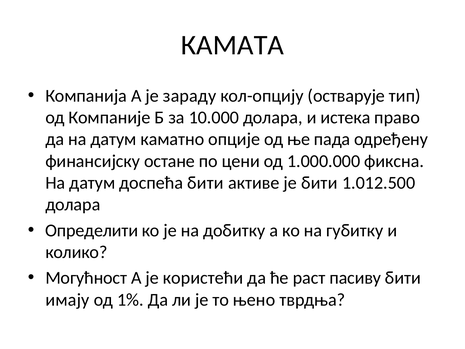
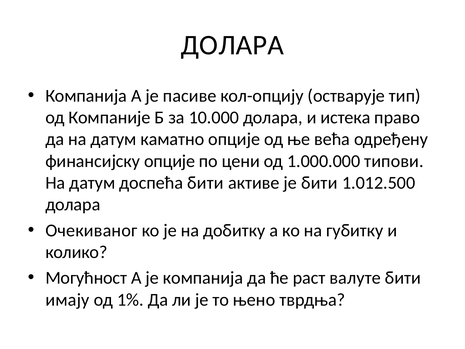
КАМАТА at (232, 45): КАМАТА -> ДОЛАРА
зараду: зараду -> пасиве
пада: пада -> већа
финансијску остане: остане -> опције
фиксна: фиксна -> типови
Определити: Определити -> Очекиваног
је користећи: користећи -> компанија
пасиву: пасиву -> валуте
